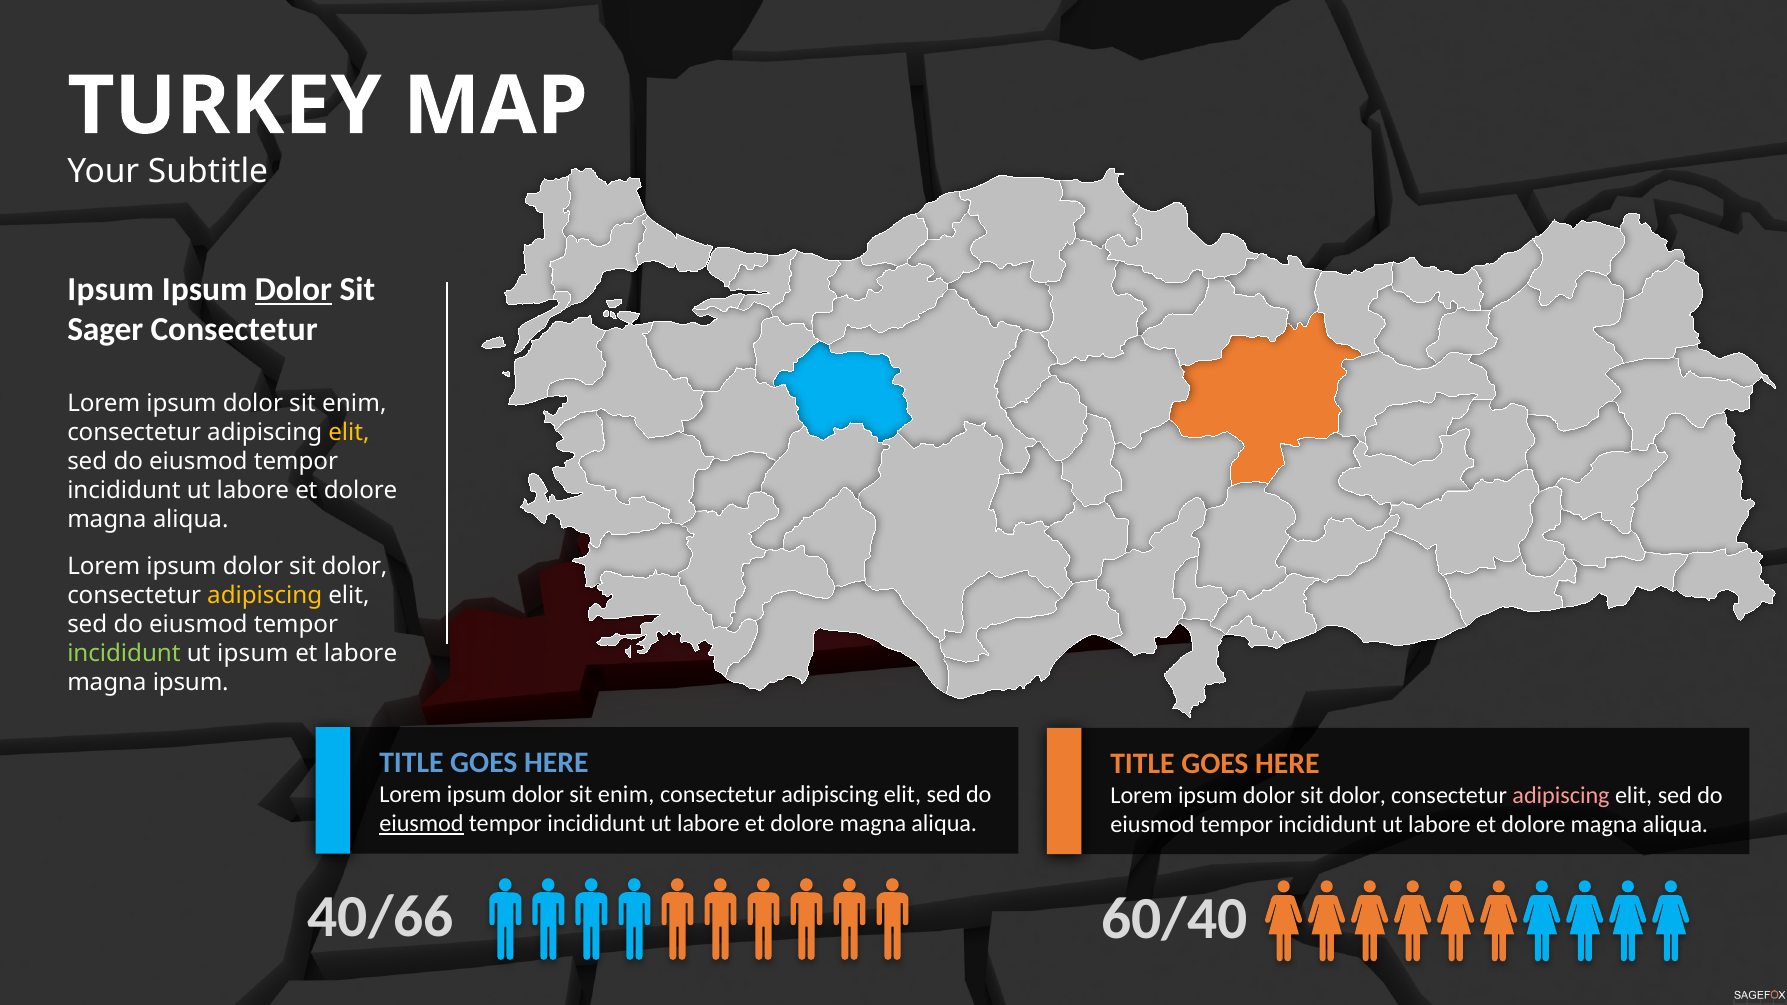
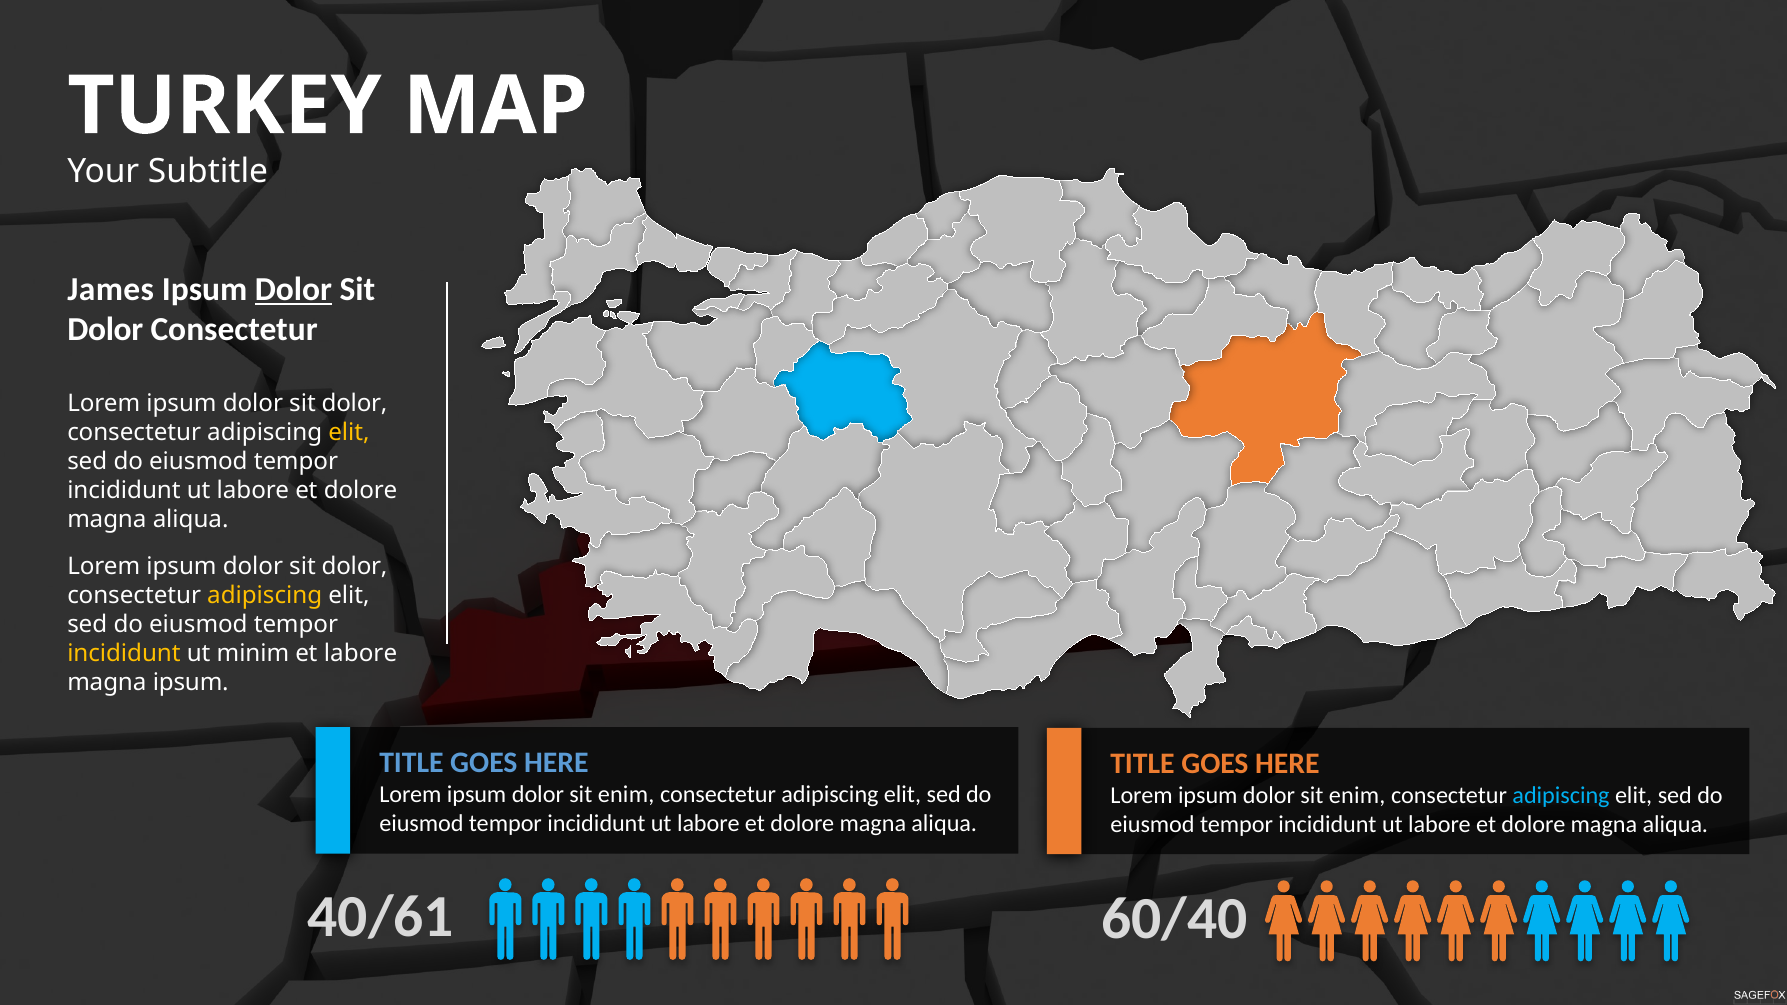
Ipsum at (111, 289): Ipsum -> James
Sager at (105, 329): Sager -> Dolor
enim at (354, 404): enim -> dolor
incididunt at (124, 654) colour: light green -> yellow
ut ipsum: ipsum -> minim
dolor at (1357, 796): dolor -> enim
adipiscing at (1561, 796) colour: pink -> light blue
eiusmod at (421, 824) underline: present -> none
40/66: 40/66 -> 40/61
